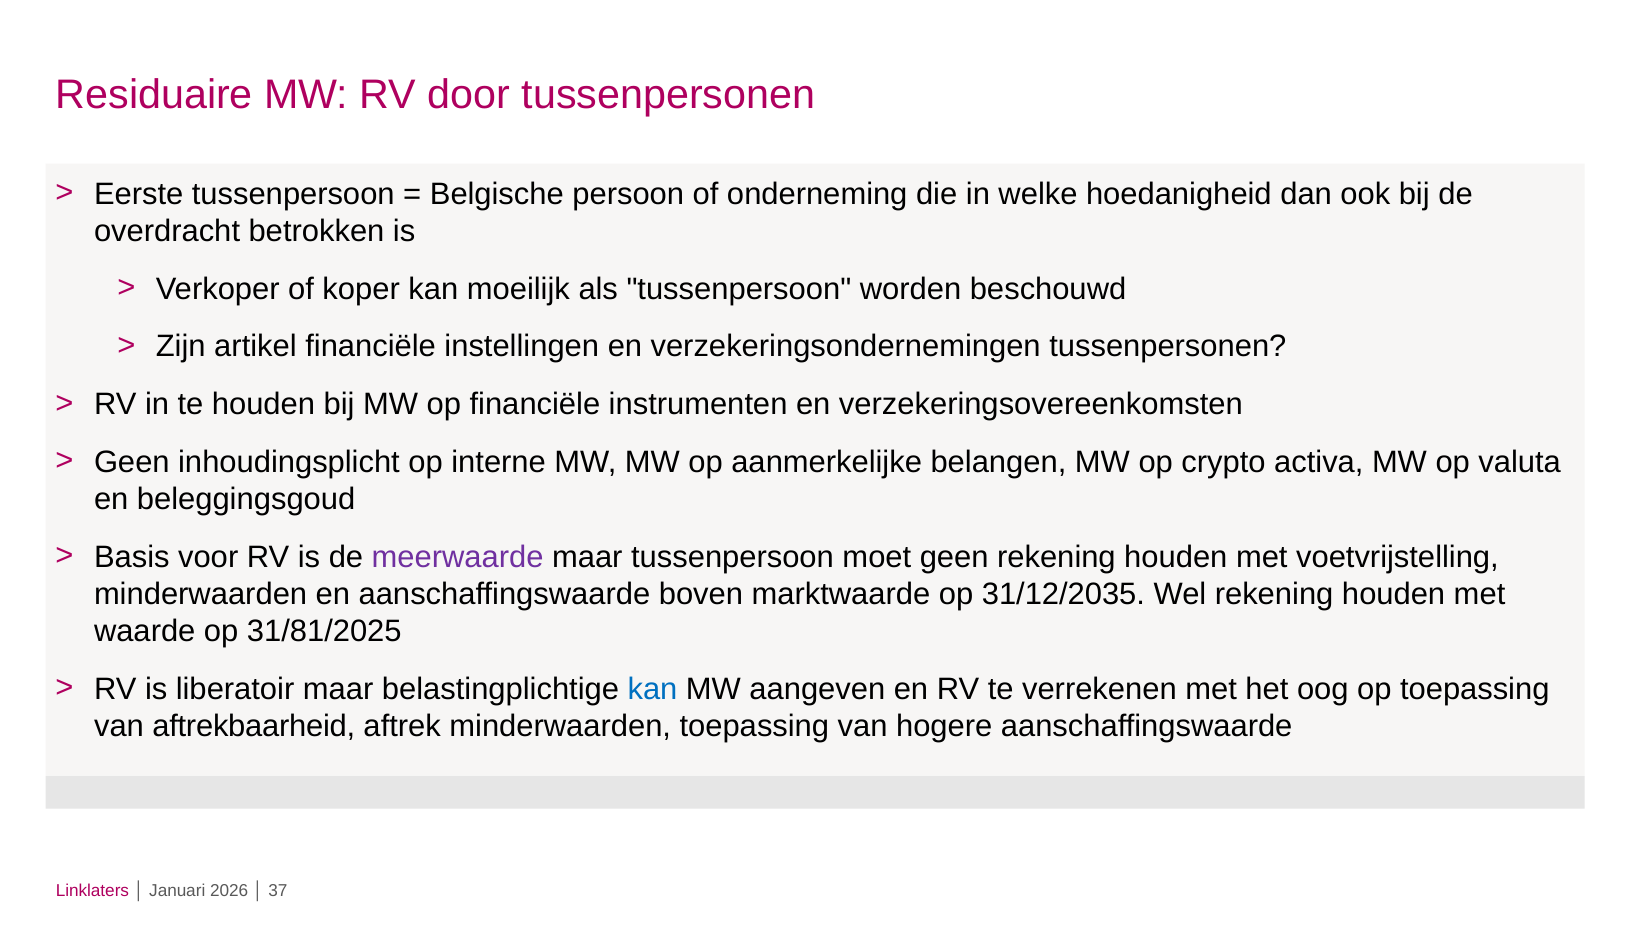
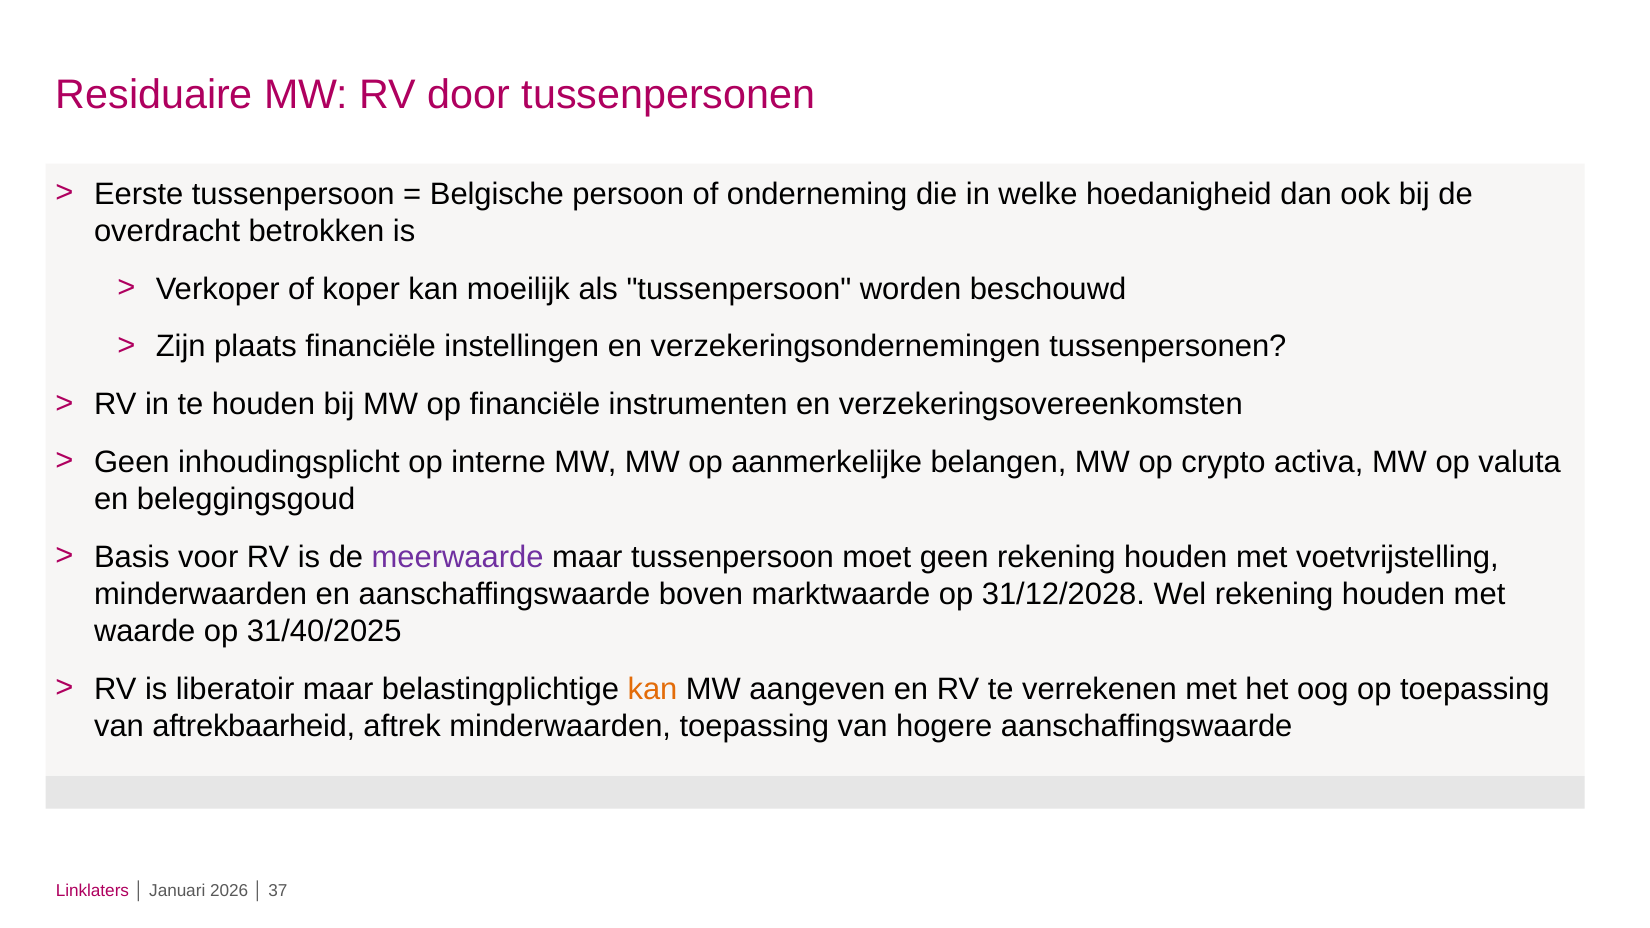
artikel: artikel -> plaats
31/12/2035: 31/12/2035 -> 31/12/2028
31/81/2025: 31/81/2025 -> 31/40/2025
kan at (652, 689) colour: blue -> orange
